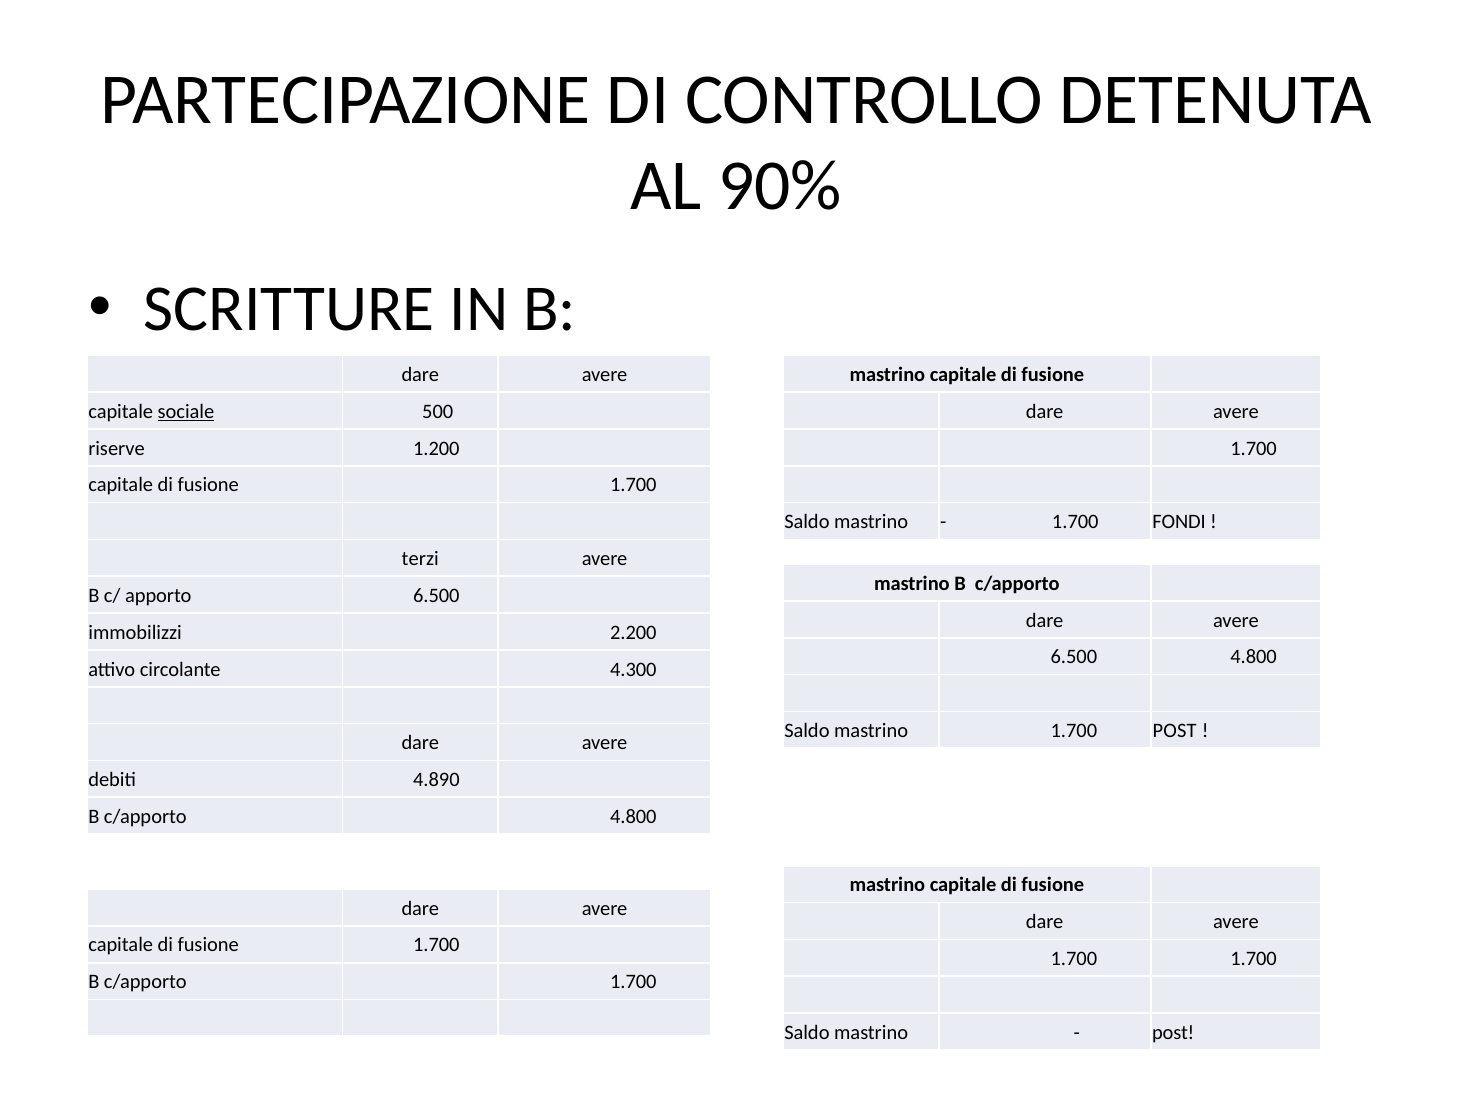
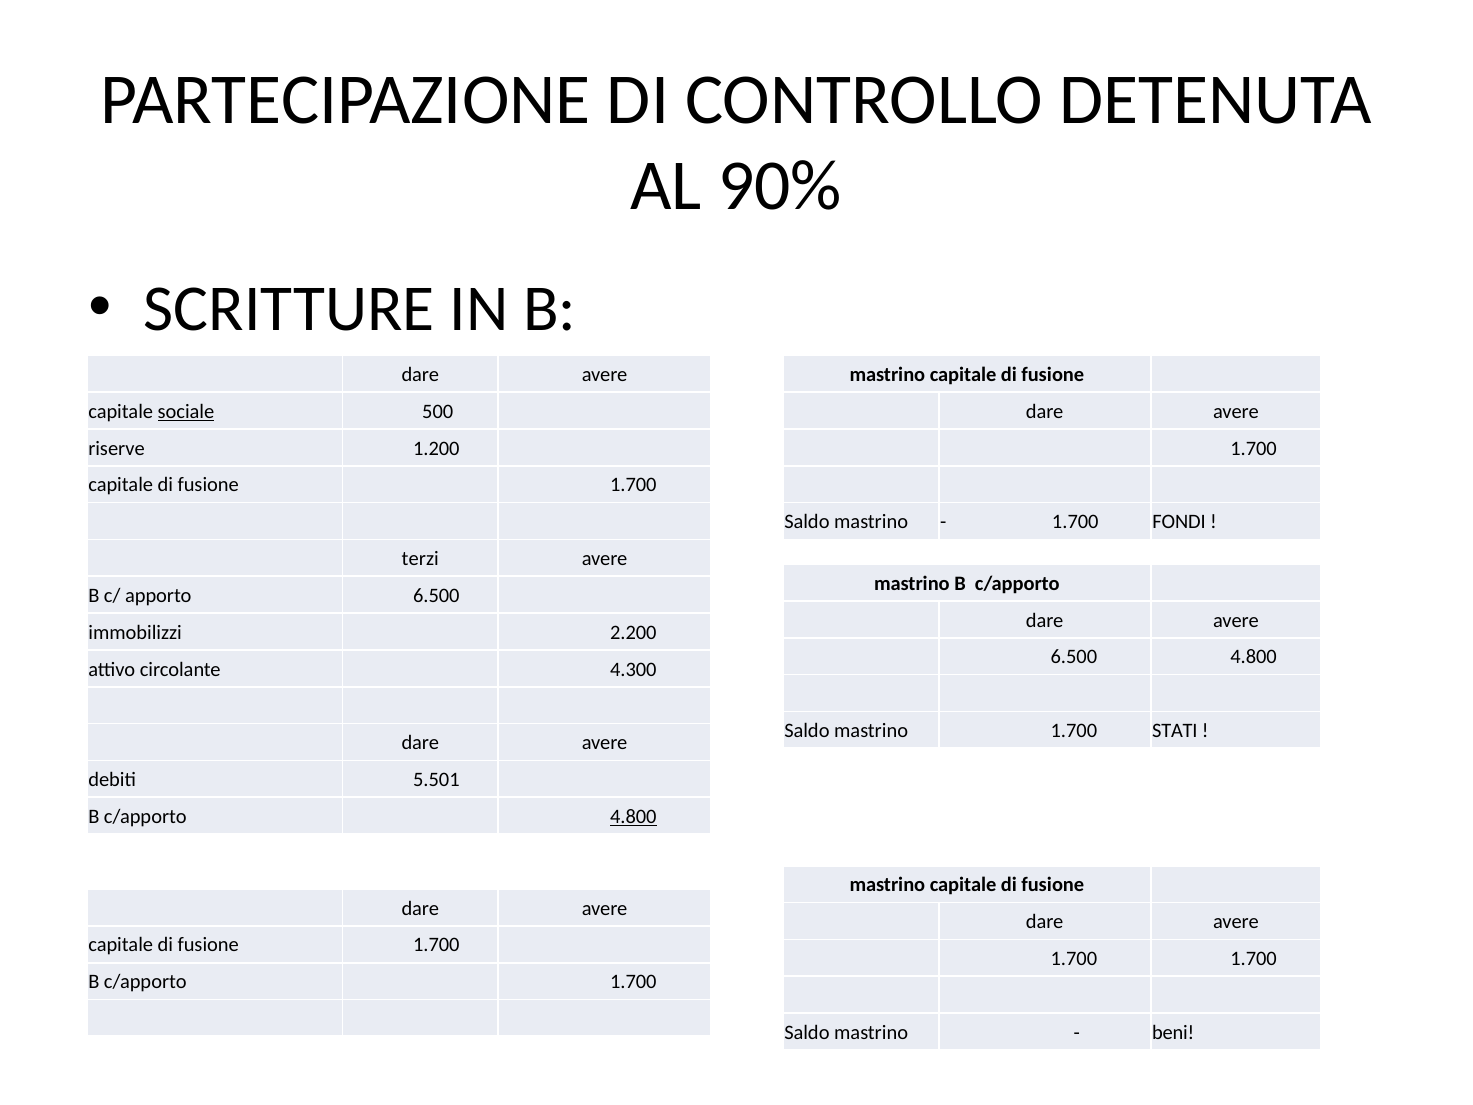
1.700 POST: POST -> STATI
4.890: 4.890 -> 5.501
4.800 at (633, 816) underline: none -> present
post at (1173, 1032): post -> beni
